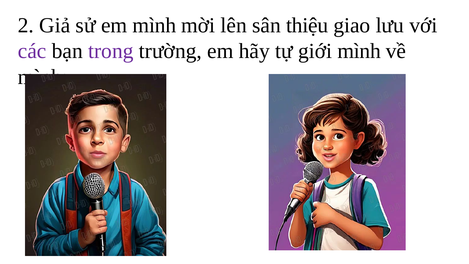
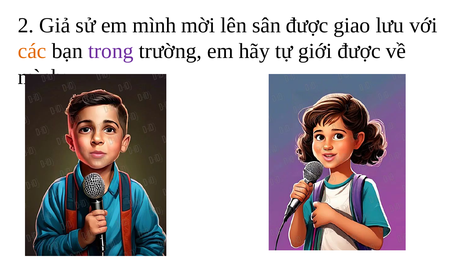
sân thiệu: thiệu -> được
các colour: purple -> orange
giới mình: mình -> được
